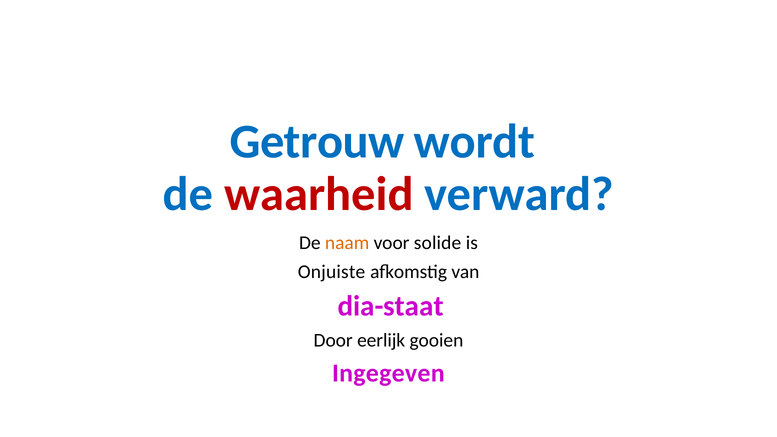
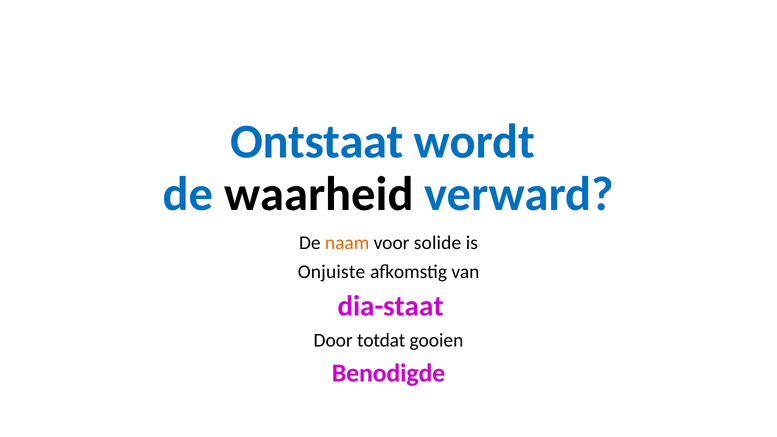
Getrouw: Getrouw -> Ontstaat
waarheid colour: red -> black
eerlijk: eerlijk -> totdat
Ingegeven: Ingegeven -> Benodigde
